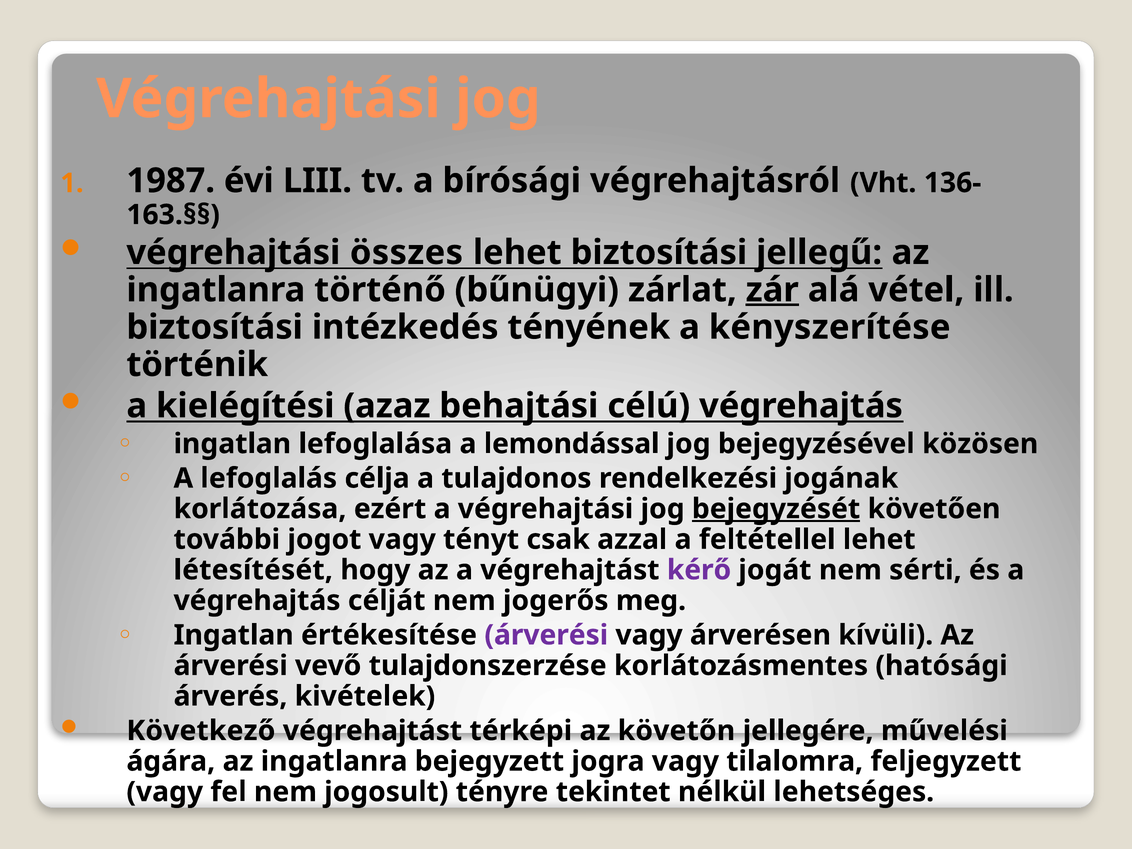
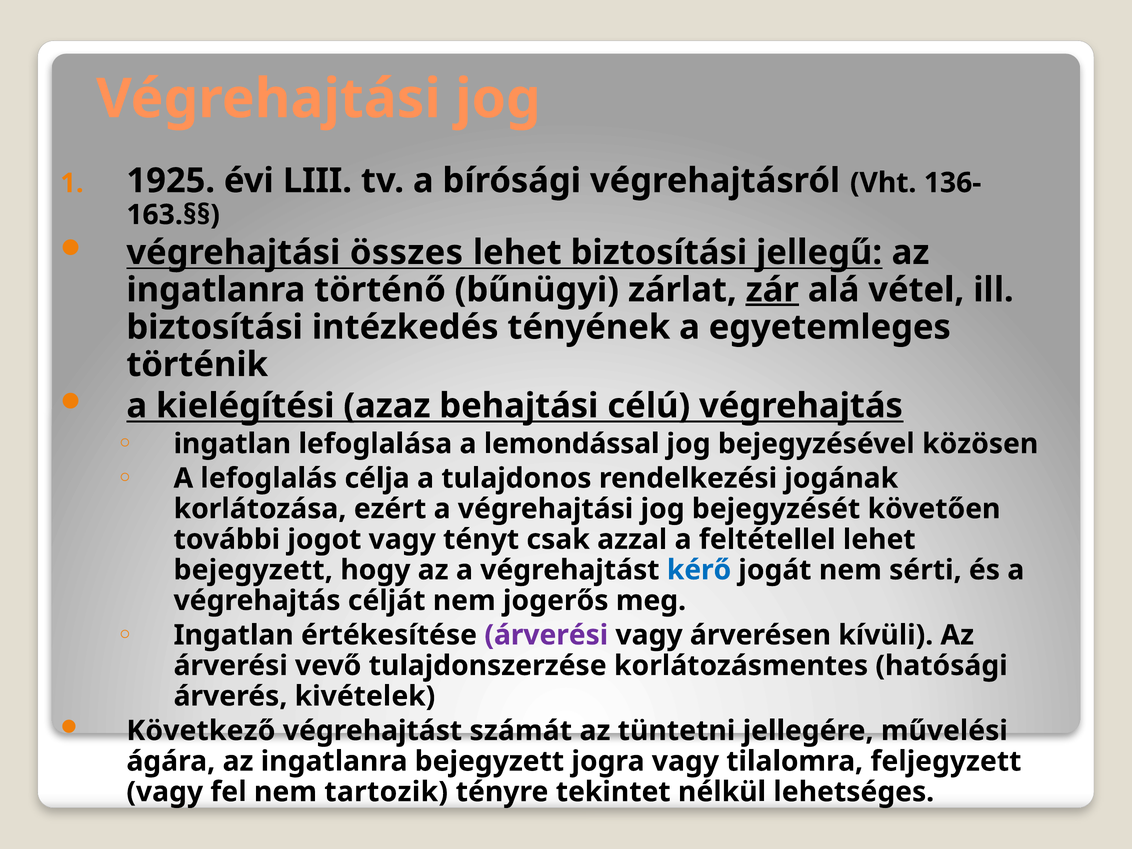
1987: 1987 -> 1925
kényszerítése: kényszerítése -> egyetemleges
bejegyzését underline: present -> none
létesítését at (253, 570): létesítését -> bejegyzett
kérő colour: purple -> blue
térképi: térképi -> számát
követőn: követőn -> tüntetni
jogosult: jogosult -> tartozik
